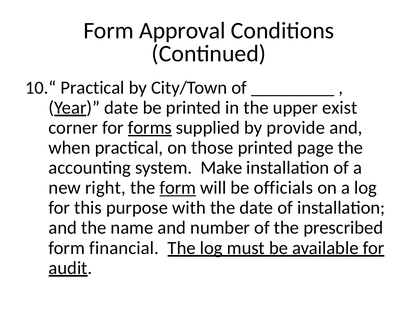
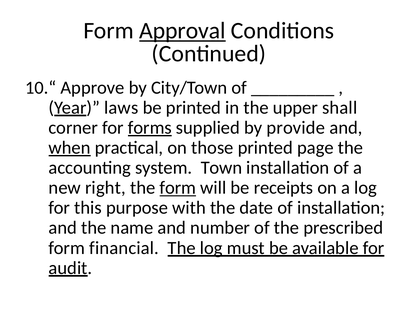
Approval underline: none -> present
Practical at (93, 88): Practical -> Approve
Year date: date -> laws
exist: exist -> shall
when underline: none -> present
Make: Make -> Town
officials: officials -> receipts
